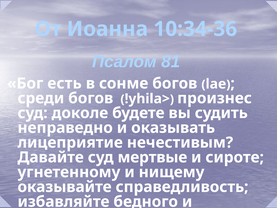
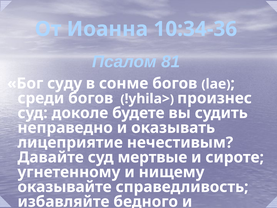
есть: есть -> суду
